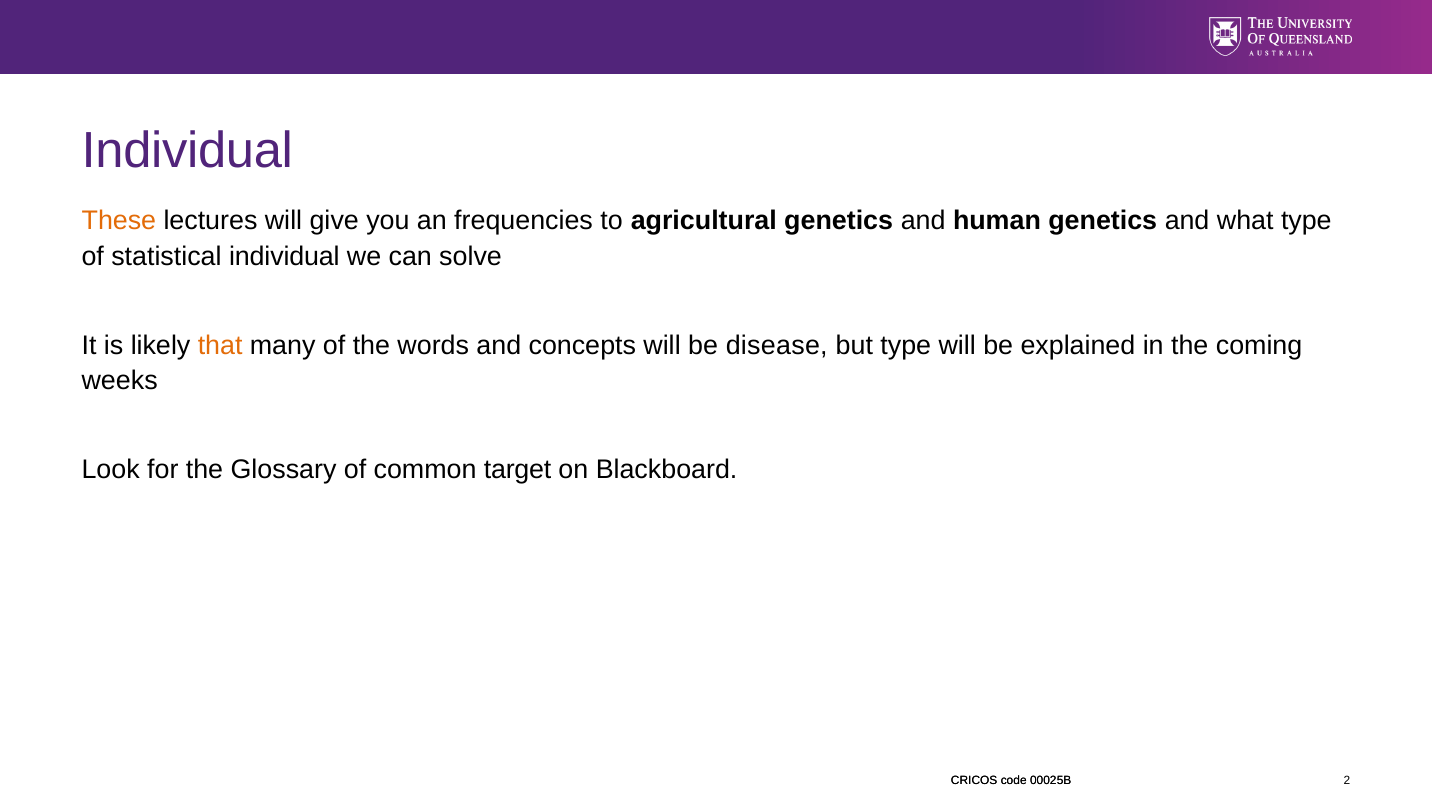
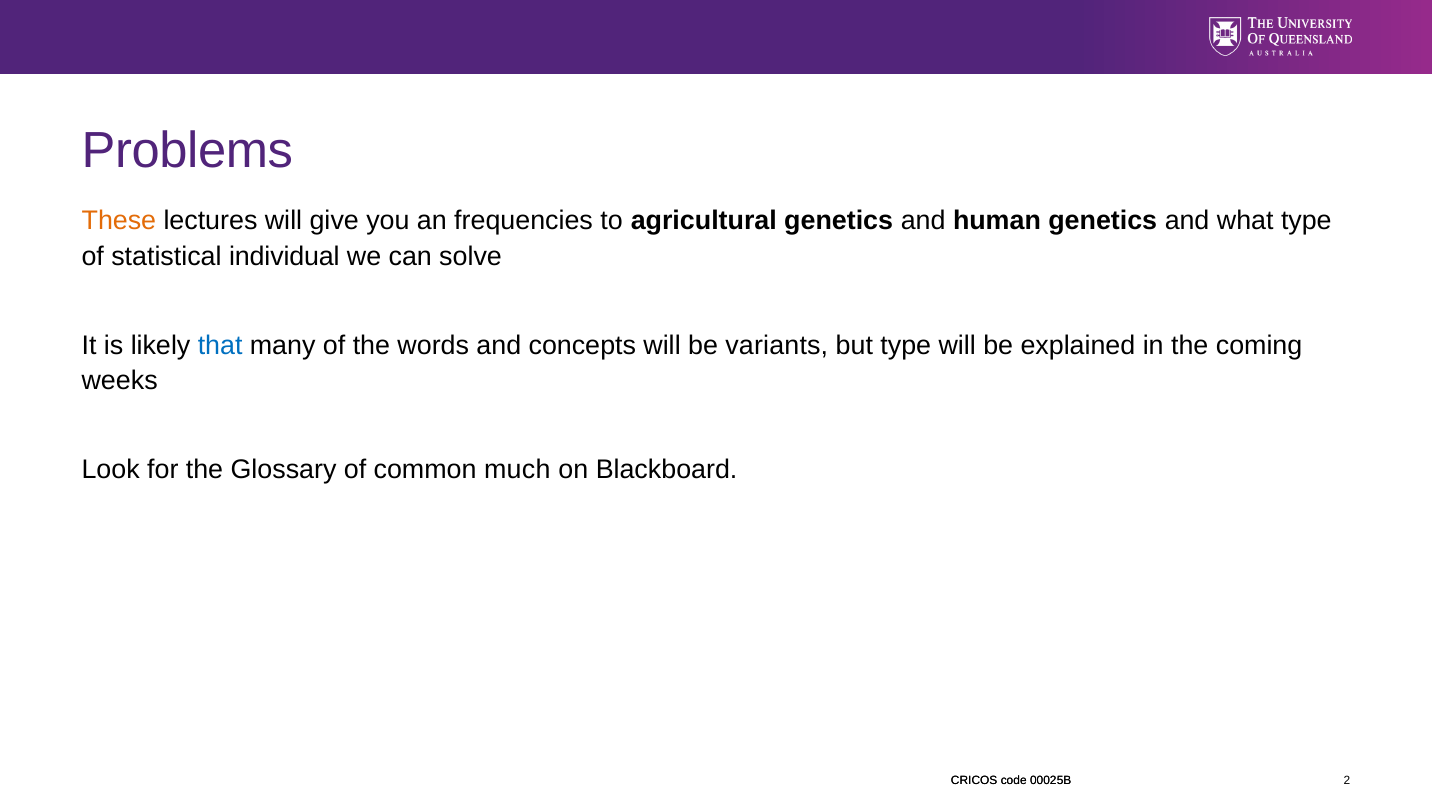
Individual at (187, 151): Individual -> Problems
that colour: orange -> blue
disease: disease -> variants
target: target -> much
